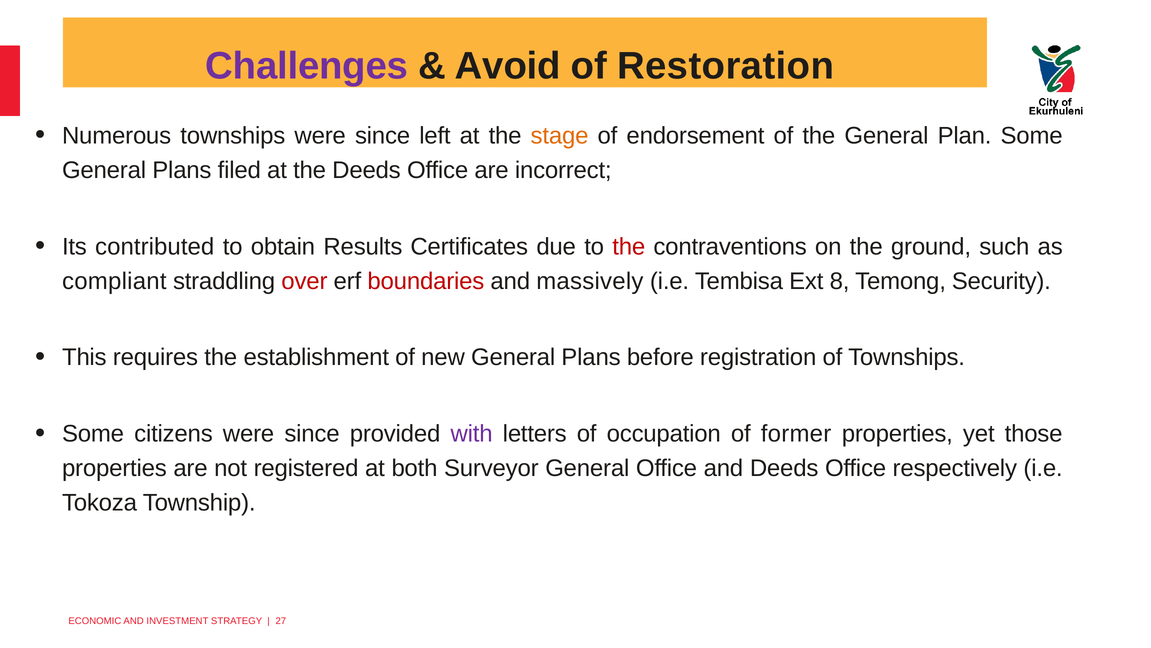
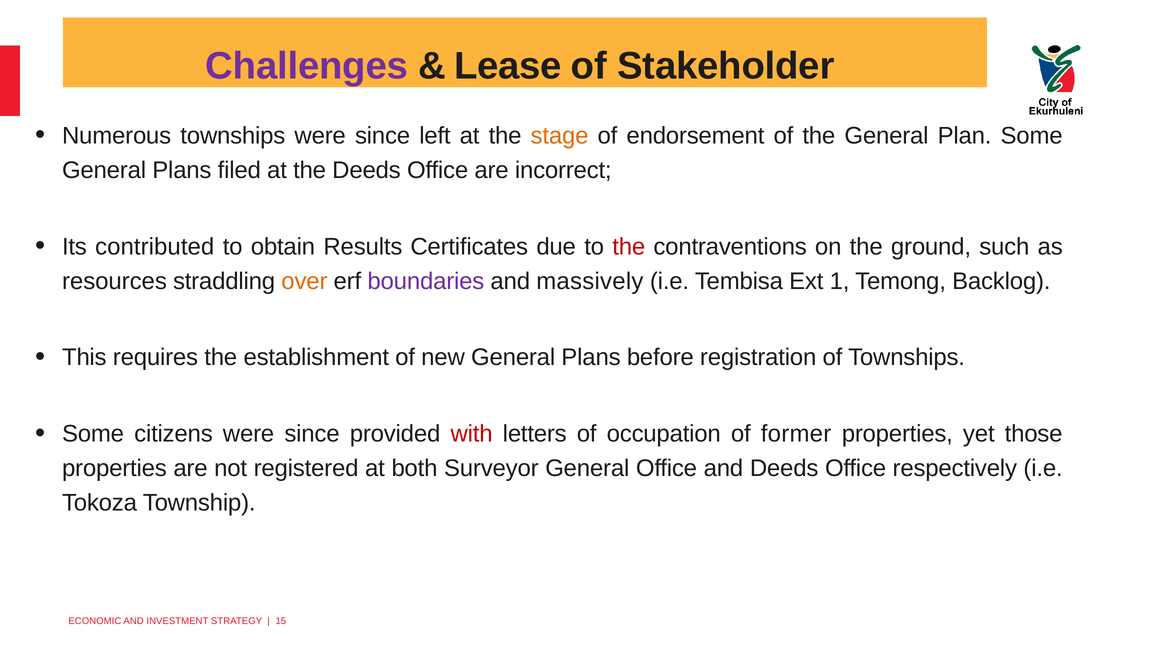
Avoid: Avoid -> Lease
Restoration: Restoration -> Stakeholder
compliant: compliant -> resources
over colour: red -> orange
boundaries colour: red -> purple
Ext 8: 8 -> 1
Security: Security -> Backlog
with colour: purple -> red
27: 27 -> 15
